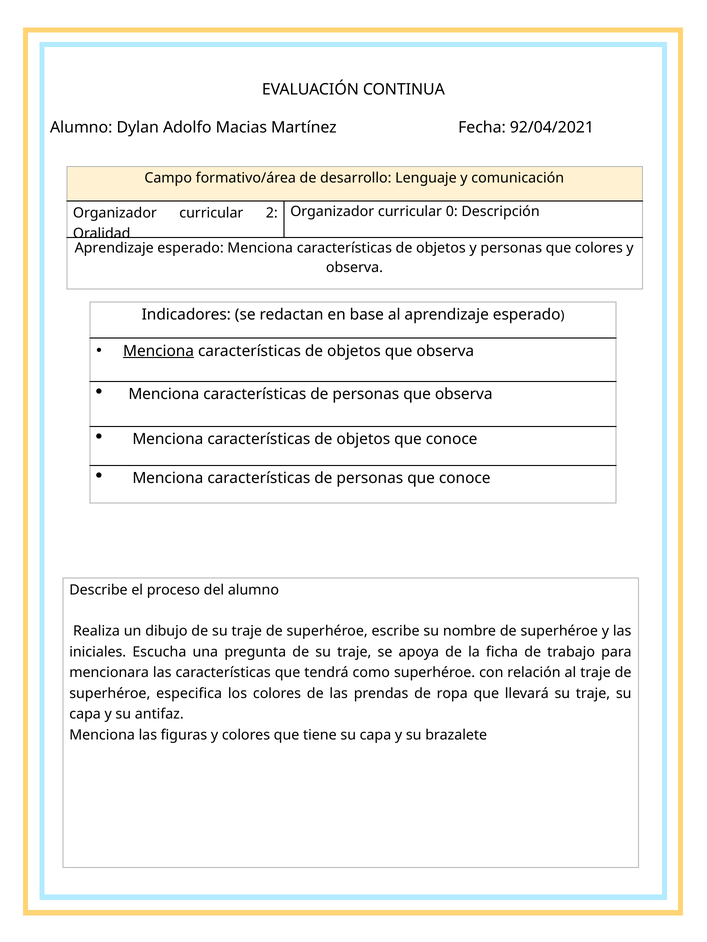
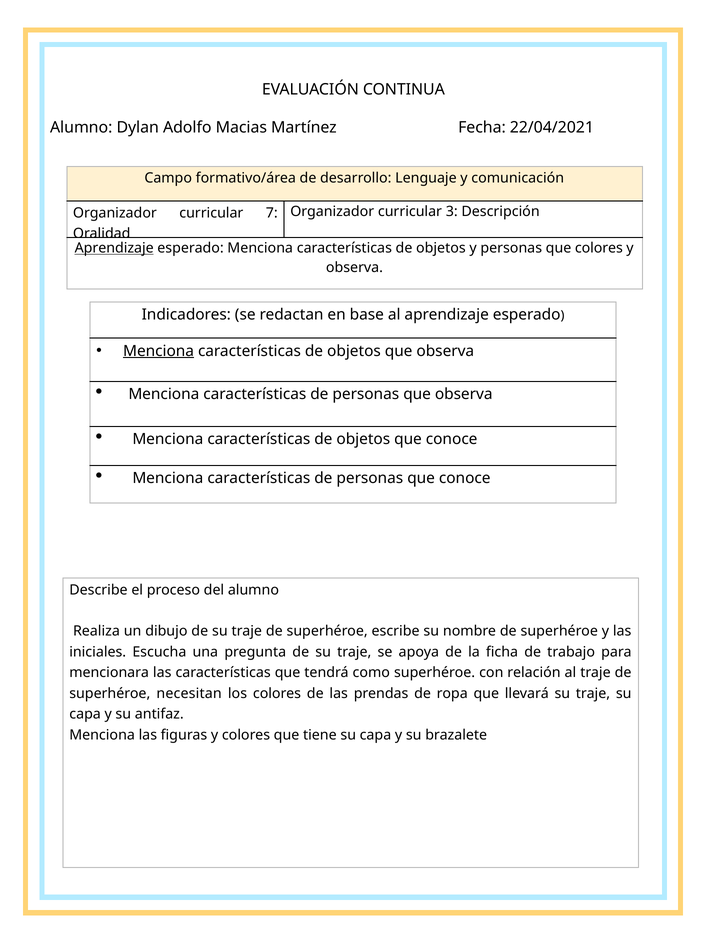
92/04/2021: 92/04/2021 -> 22/04/2021
0: 0 -> 3
2: 2 -> 7
Aprendizaje at (114, 248) underline: none -> present
especifica: especifica -> necesitan
